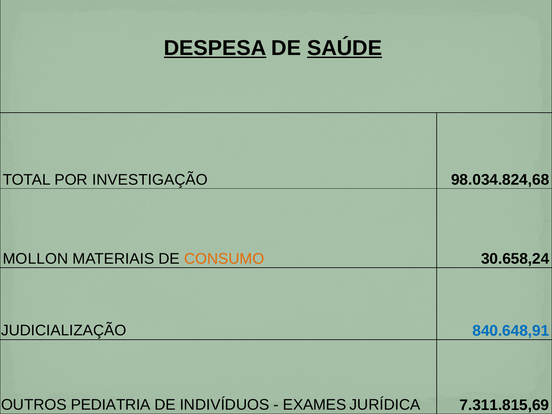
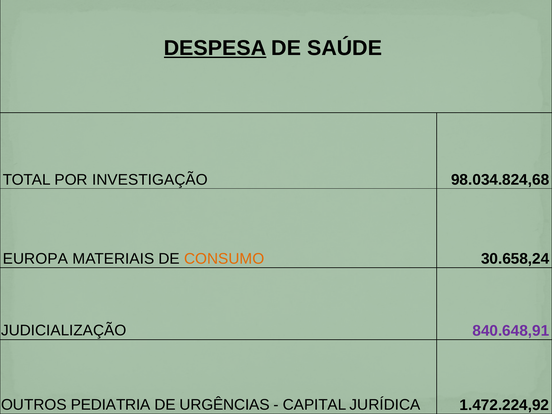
SAÚDE underline: present -> none
MOLLON: MOLLON -> EUROPA
840.648,91 colour: blue -> purple
INDIVÍDUOS: INDIVÍDUOS -> URGÊNCIAS
EXAMES: EXAMES -> CAPITAL
7.311.815,69: 7.311.815,69 -> 1.472.224,92
